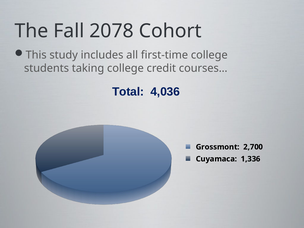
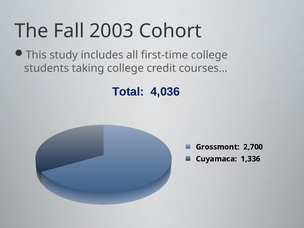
2078: 2078 -> 2003
